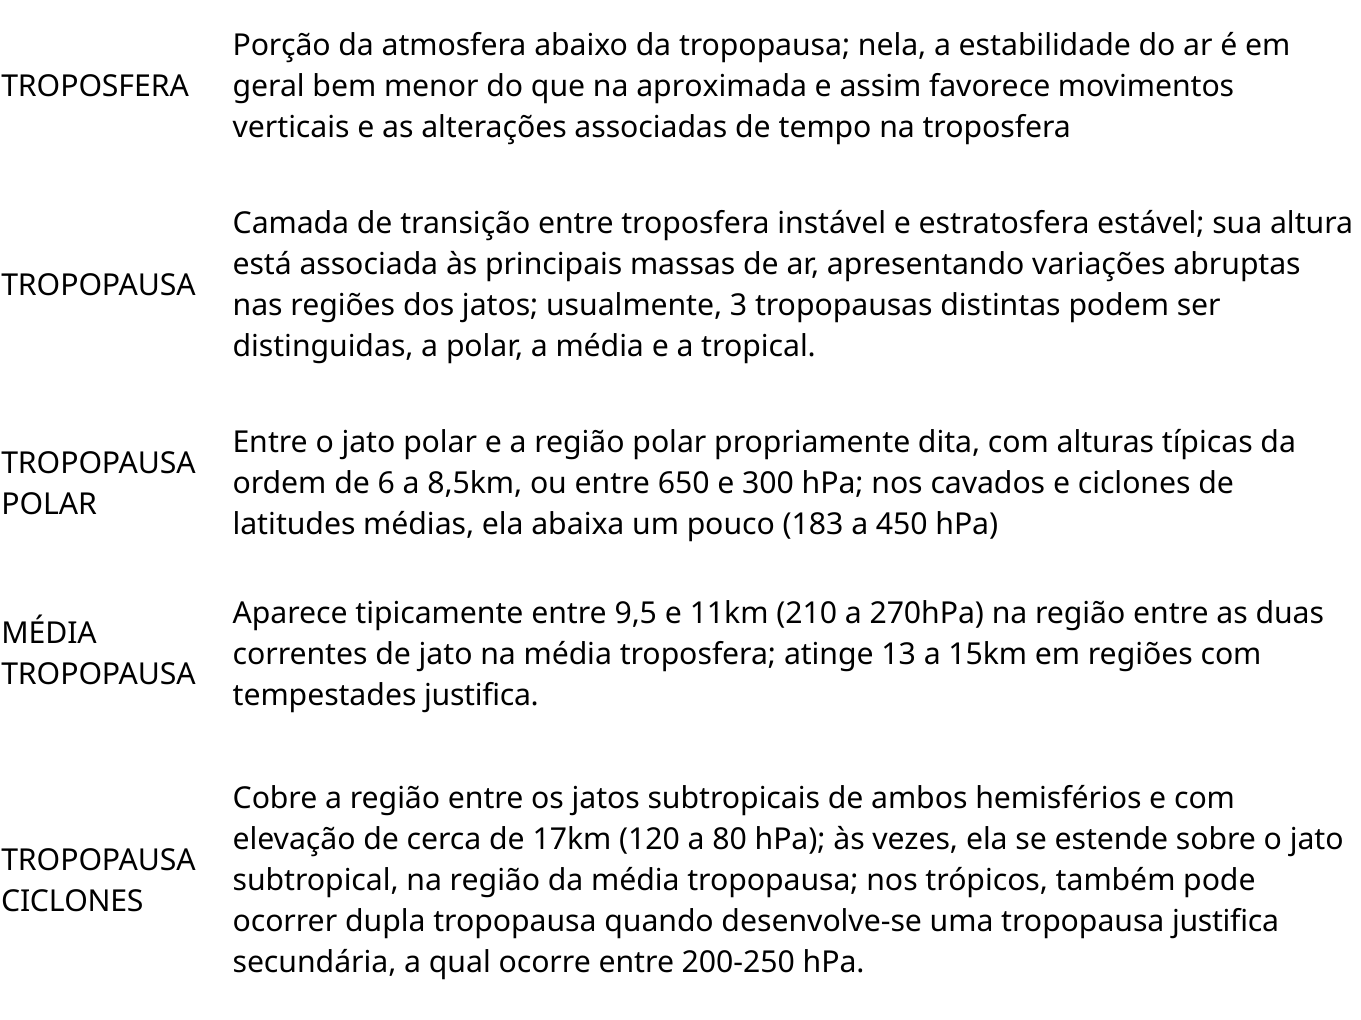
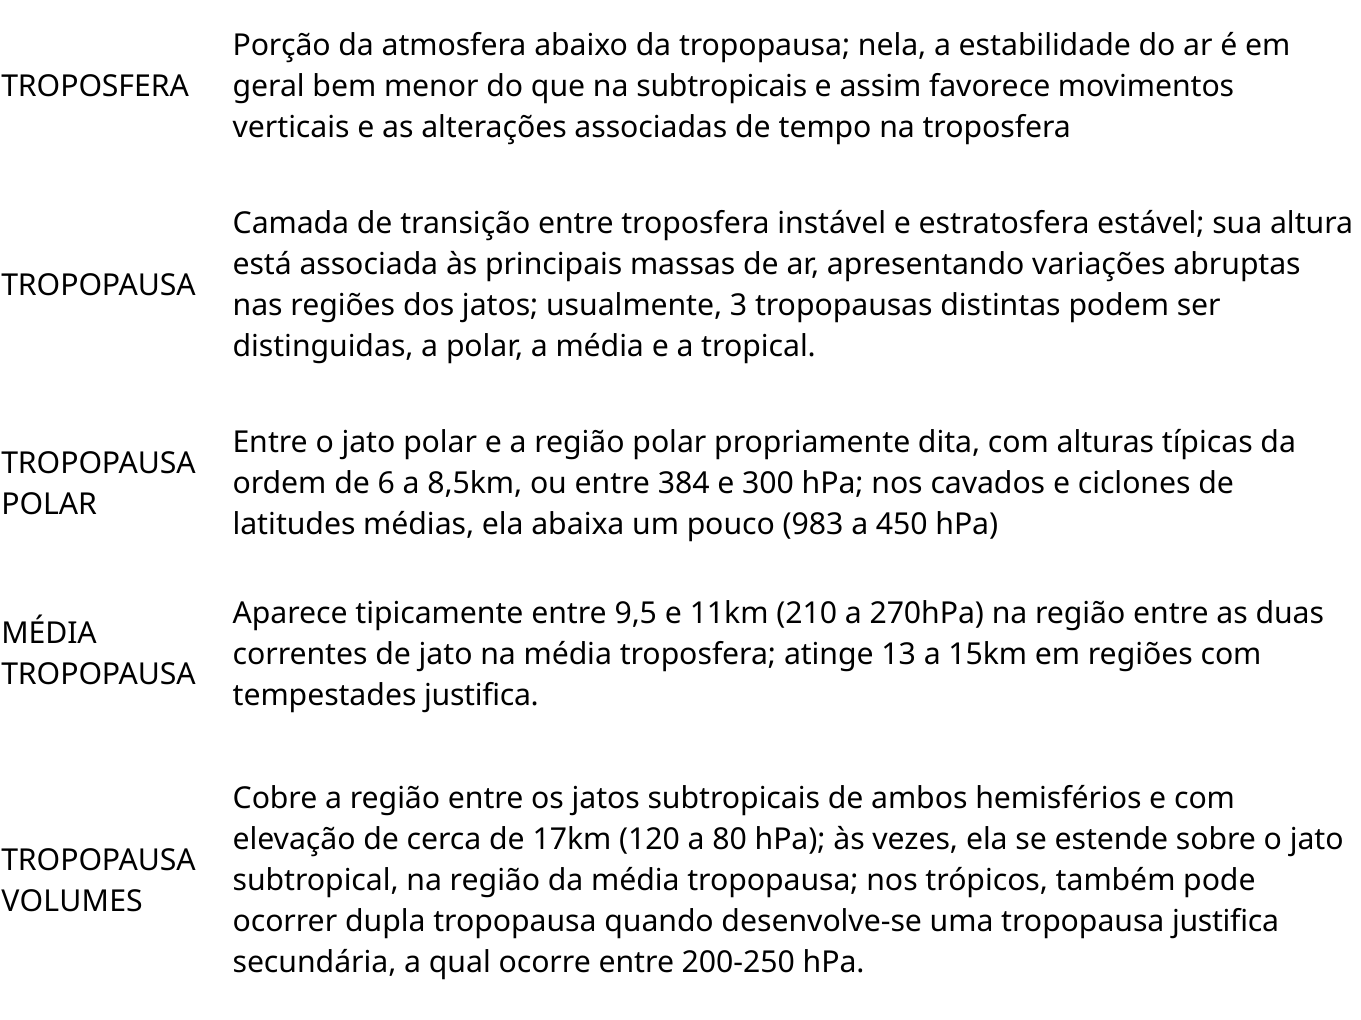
na aproximada: aproximada -> subtropicais
650: 650 -> 384
183: 183 -> 983
CICLONES at (72, 902): CICLONES -> VOLUMES
